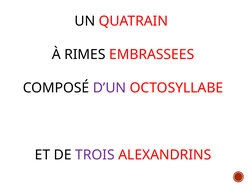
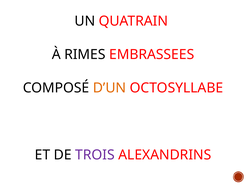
D’UN colour: purple -> orange
